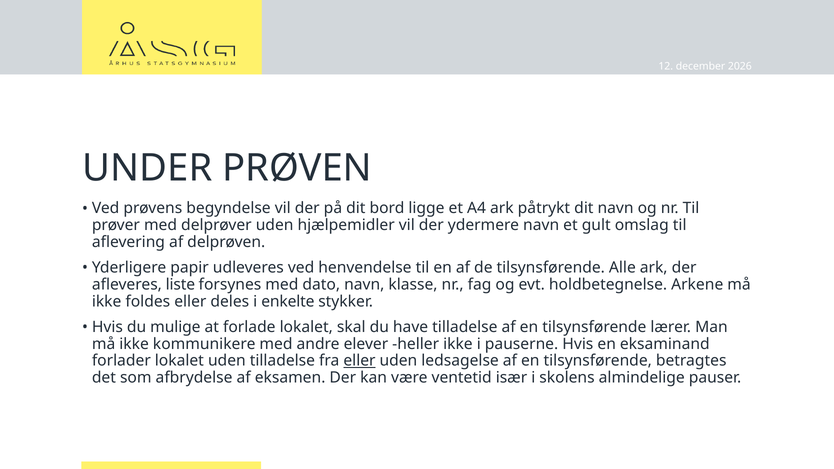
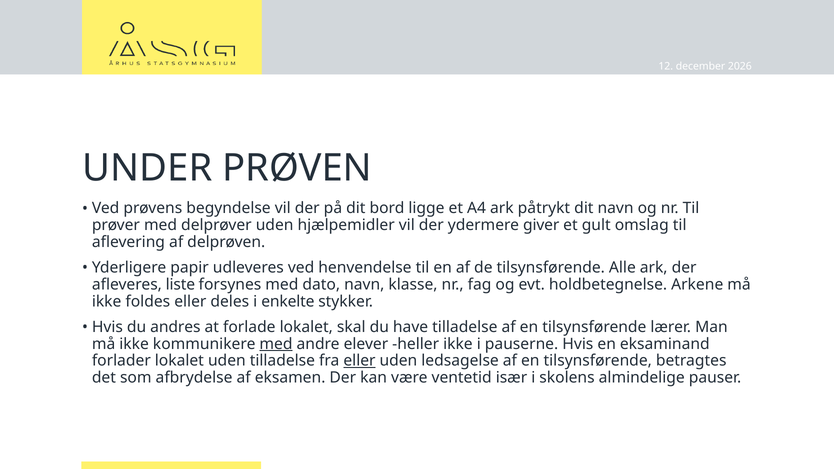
ydermere navn: navn -> giver
mulige: mulige -> andres
med at (276, 344) underline: none -> present
